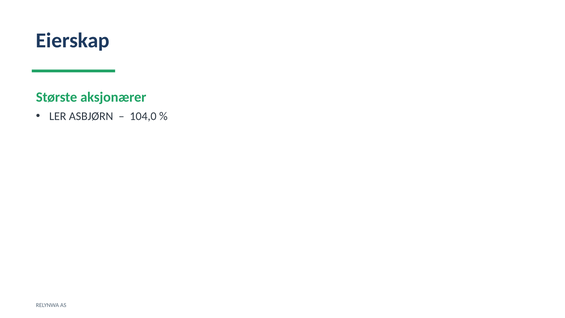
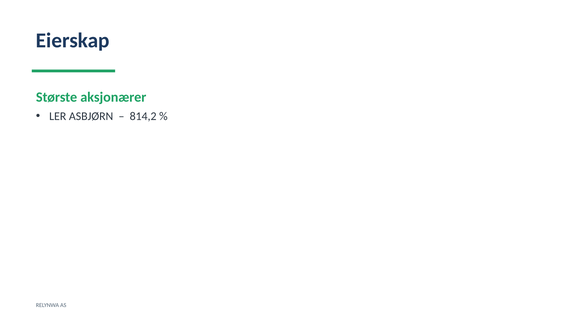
104,0: 104,0 -> 814,2
